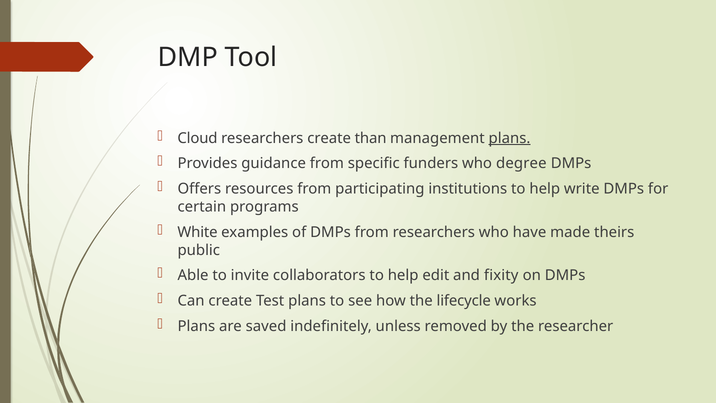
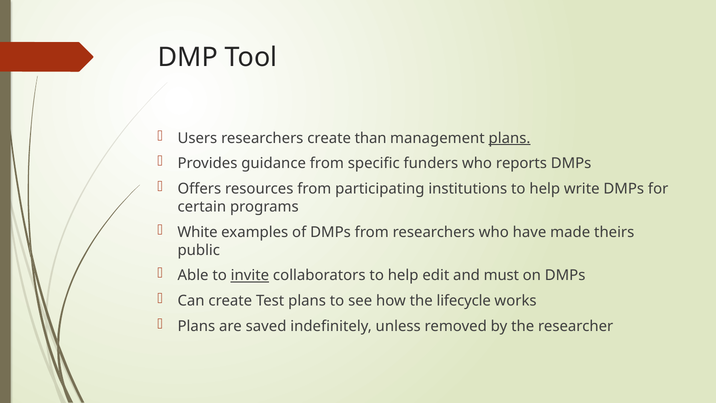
Cloud: Cloud -> Users
degree: degree -> reports
invite underline: none -> present
fixity: fixity -> must
